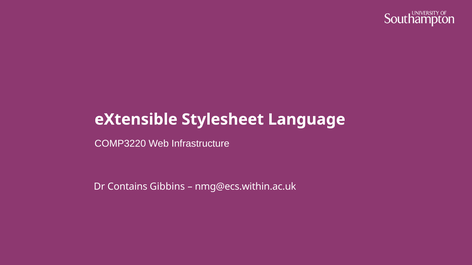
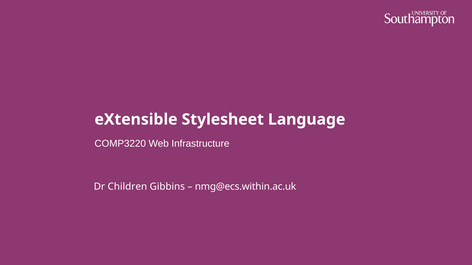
Contains: Contains -> Children
